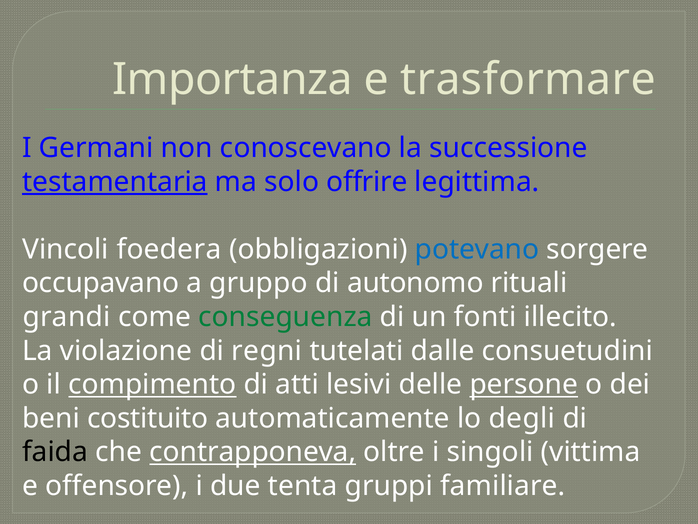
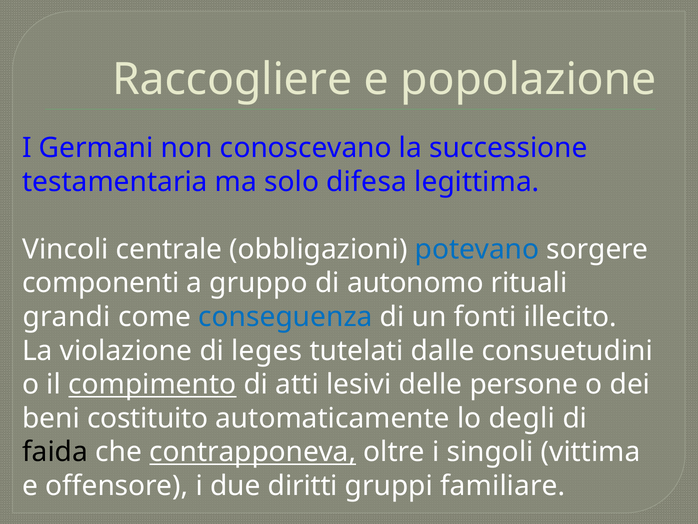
Importanza: Importanza -> Raccogliere
trasformare: trasformare -> popolazione
testamentaria underline: present -> none
offrire: offrire -> difesa
foedera: foedera -> centrale
occupavano: occupavano -> componenti
conseguenza colour: green -> blue
regni: regni -> leges
persone underline: present -> none
tenta: tenta -> diritti
